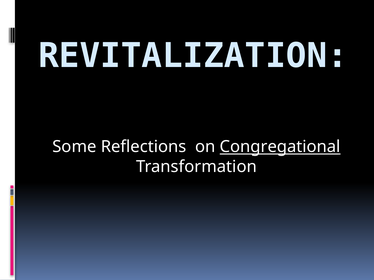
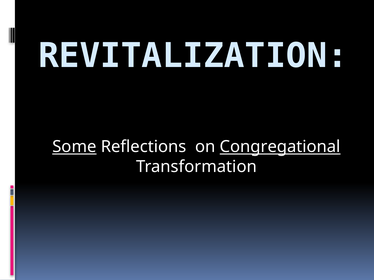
Some underline: none -> present
